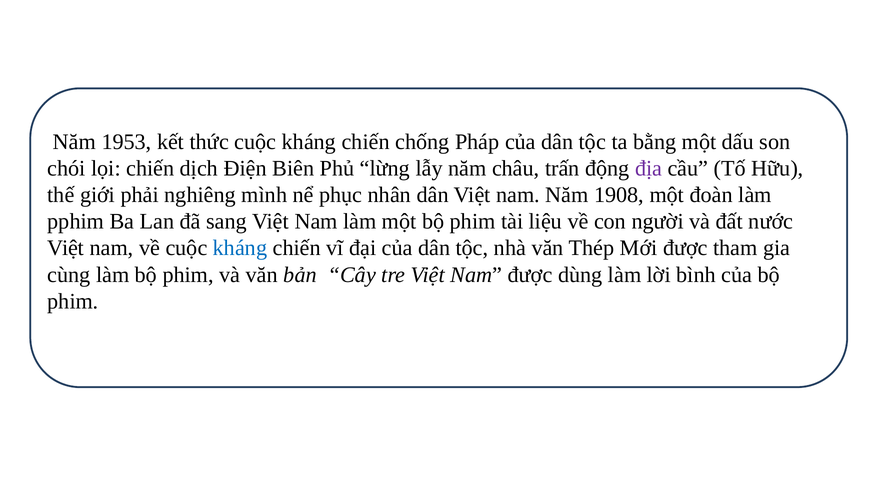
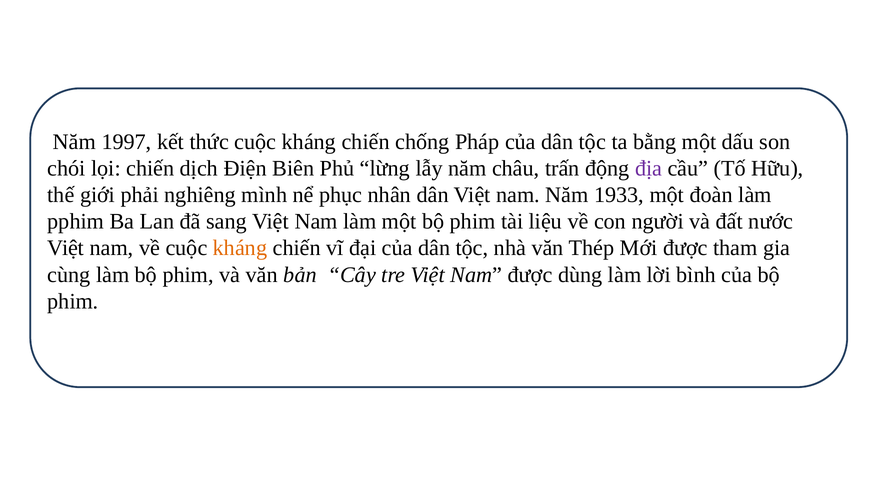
1953: 1953 -> 1997
1908: 1908 -> 1933
kháng at (240, 248) colour: blue -> orange
